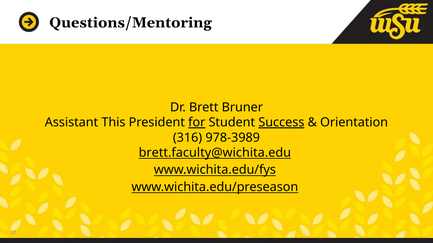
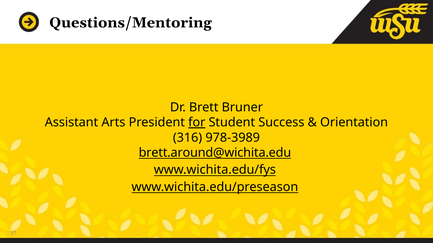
This: This -> Arts
Success underline: present -> none
brett.faculty@wichita.edu: brett.faculty@wichita.edu -> brett.around@wichita.edu
